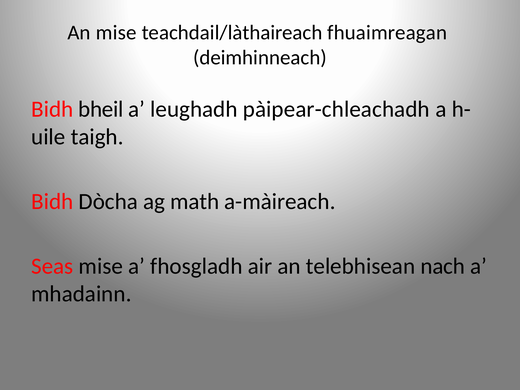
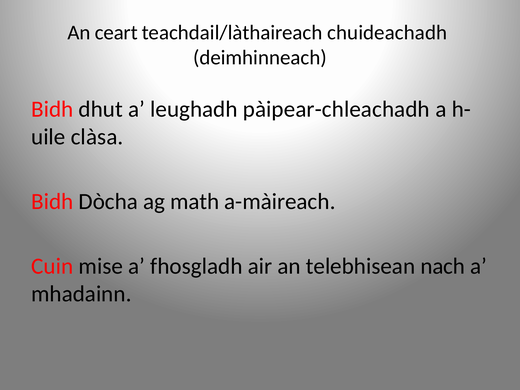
An mise: mise -> ceart
fhuaimreagan: fhuaimreagan -> chuideachadh
bheil: bheil -> dhut
taigh: taigh -> clàsa
Seas: Seas -> Cuin
